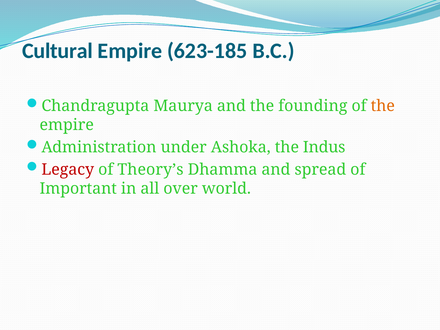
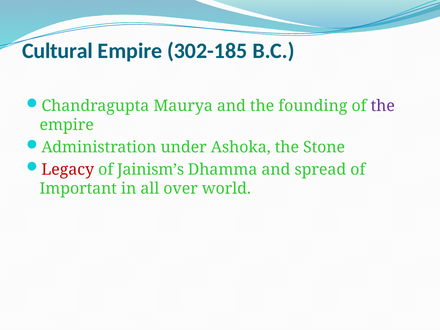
623-185: 623-185 -> 302-185
the at (383, 106) colour: orange -> purple
Indus: Indus -> Stone
Theory’s: Theory’s -> Jainism’s
